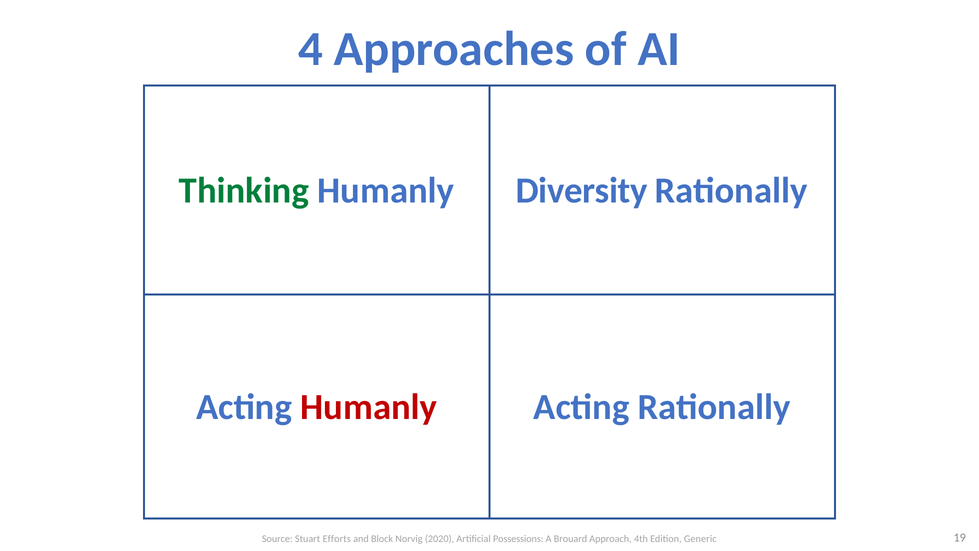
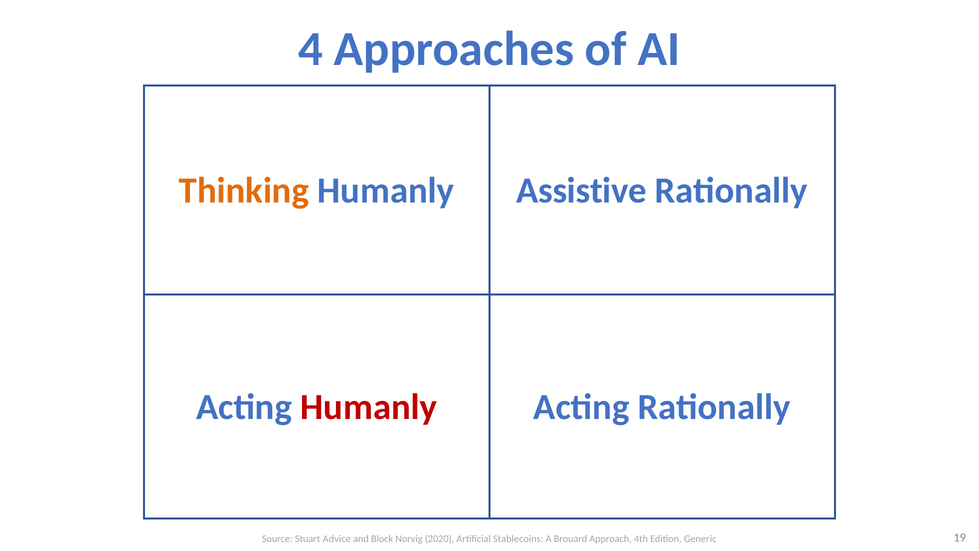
Thinking colour: green -> orange
Diversity: Diversity -> Assistive
Efforts: Efforts -> Advice
Possessions: Possessions -> Stablecoins
